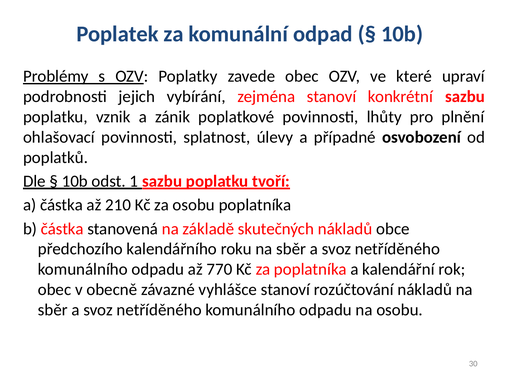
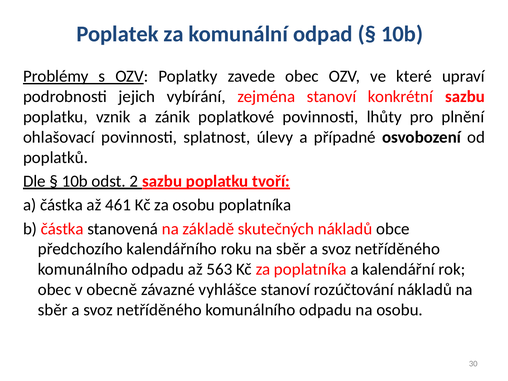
1: 1 -> 2
210: 210 -> 461
770: 770 -> 563
